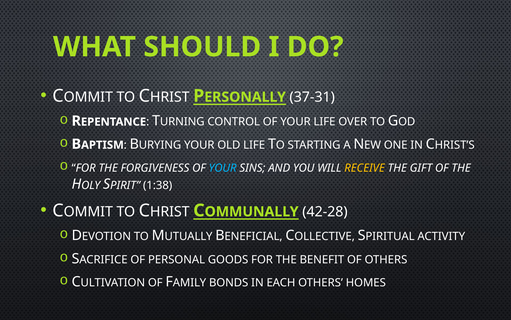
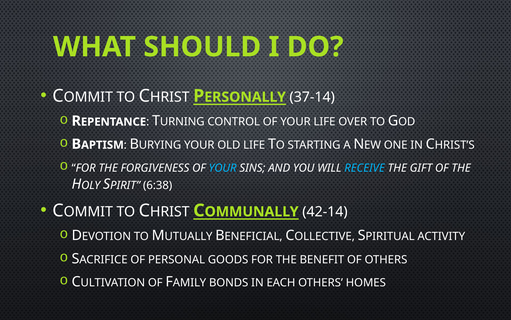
37-31: 37-31 -> 37-14
RECEIVE colour: yellow -> light blue
1:38: 1:38 -> 6:38
42-28: 42-28 -> 42-14
